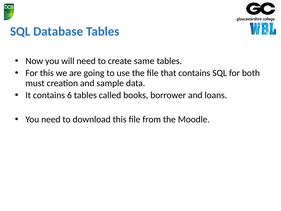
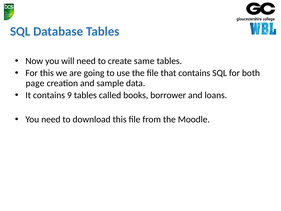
must: must -> page
6: 6 -> 9
